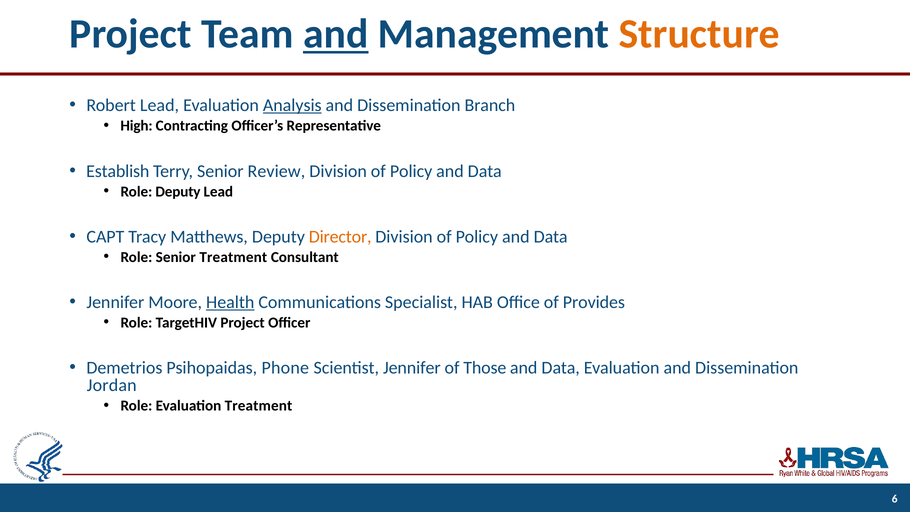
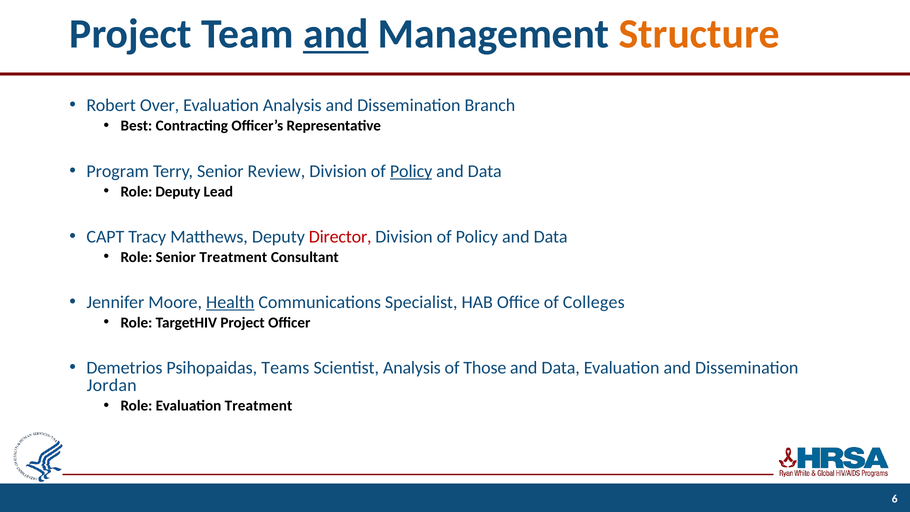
Robert Lead: Lead -> Over
Analysis at (292, 105) underline: present -> none
High: High -> Best
Establish: Establish -> Program
Policy at (411, 171) underline: none -> present
Director colour: orange -> red
Provides: Provides -> Colleges
Phone: Phone -> Teams
Scientist Jennifer: Jennifer -> Analysis
